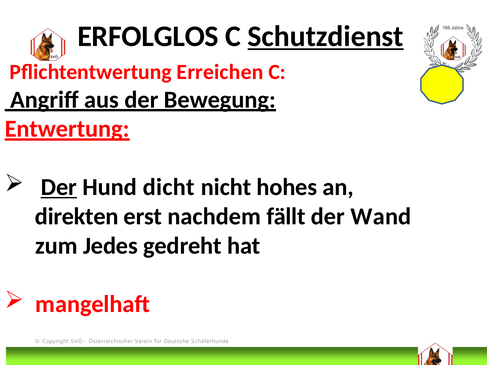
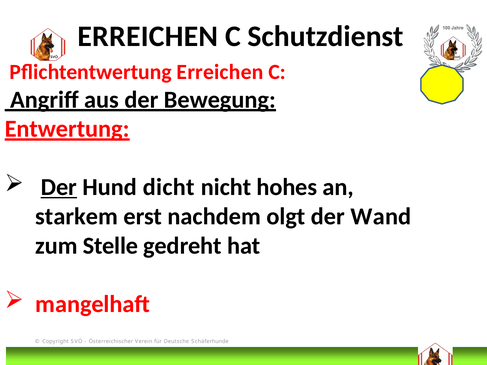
ERFOLGLOS at (148, 36): ERFOLGLOS -> ERREICHEN
Schutzdienst underline: present -> none
direkten: direkten -> starkem
fällt: fällt -> olgt
Jedes: Jedes -> Stelle
